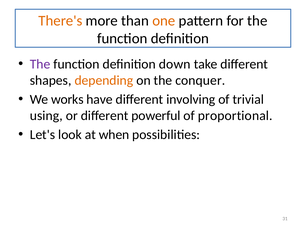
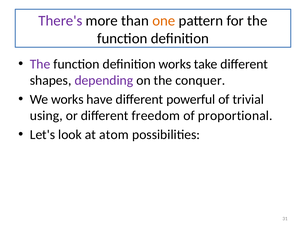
There's colour: orange -> purple
definition down: down -> works
depending colour: orange -> purple
involving: involving -> powerful
powerful: powerful -> freedom
when: when -> atom
